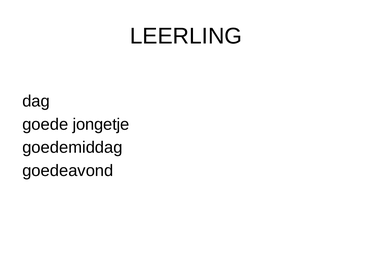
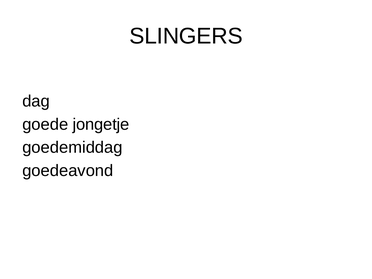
LEERLING: LEERLING -> SLINGERS
